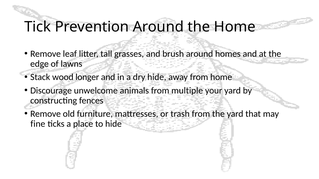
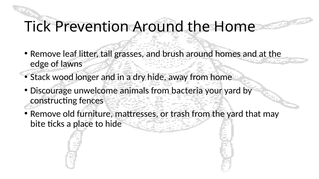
multiple: multiple -> bacteria
fine: fine -> bite
